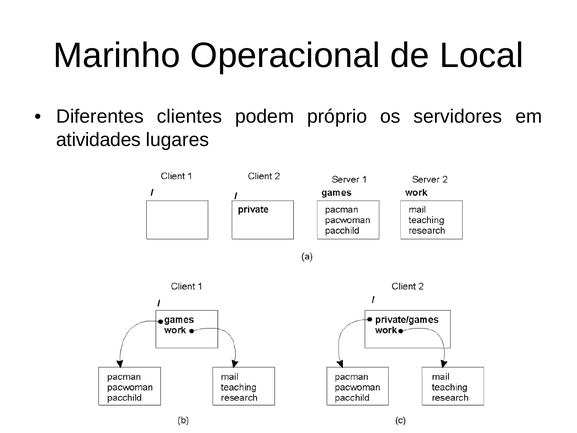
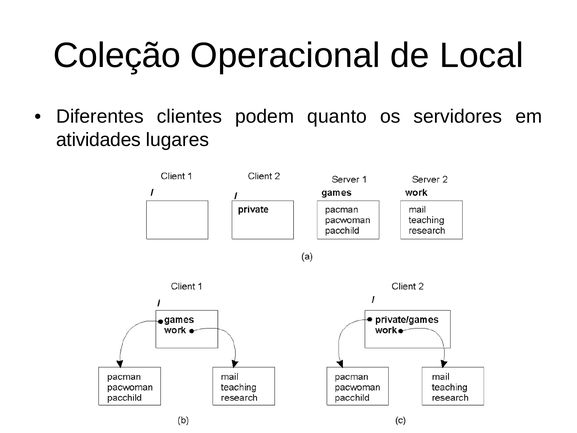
Marinho: Marinho -> Coleção
próprio: próprio -> quanto
